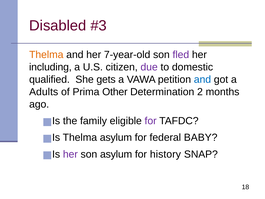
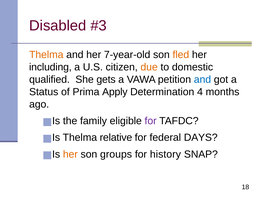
fled colour: purple -> orange
due colour: purple -> orange
Adults: Adults -> Status
Other: Other -> Apply
2: 2 -> 4
Thelma asylum: asylum -> relative
BABY: BABY -> DAYS
her at (70, 154) colour: purple -> orange
son asylum: asylum -> groups
